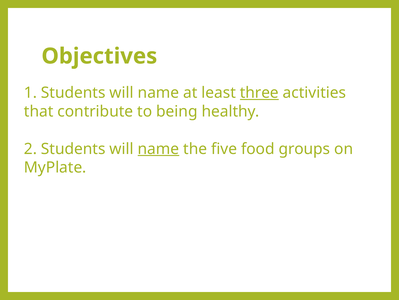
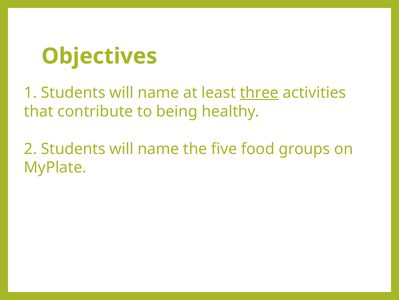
name at (158, 149) underline: present -> none
